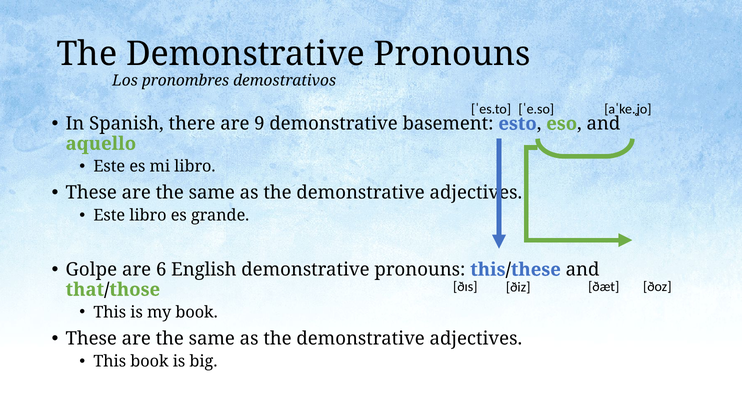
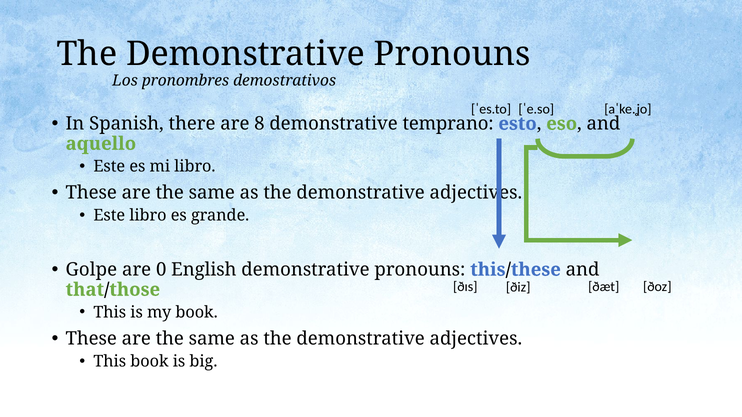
9: 9 -> 8
basement: basement -> temprano
6: 6 -> 0
